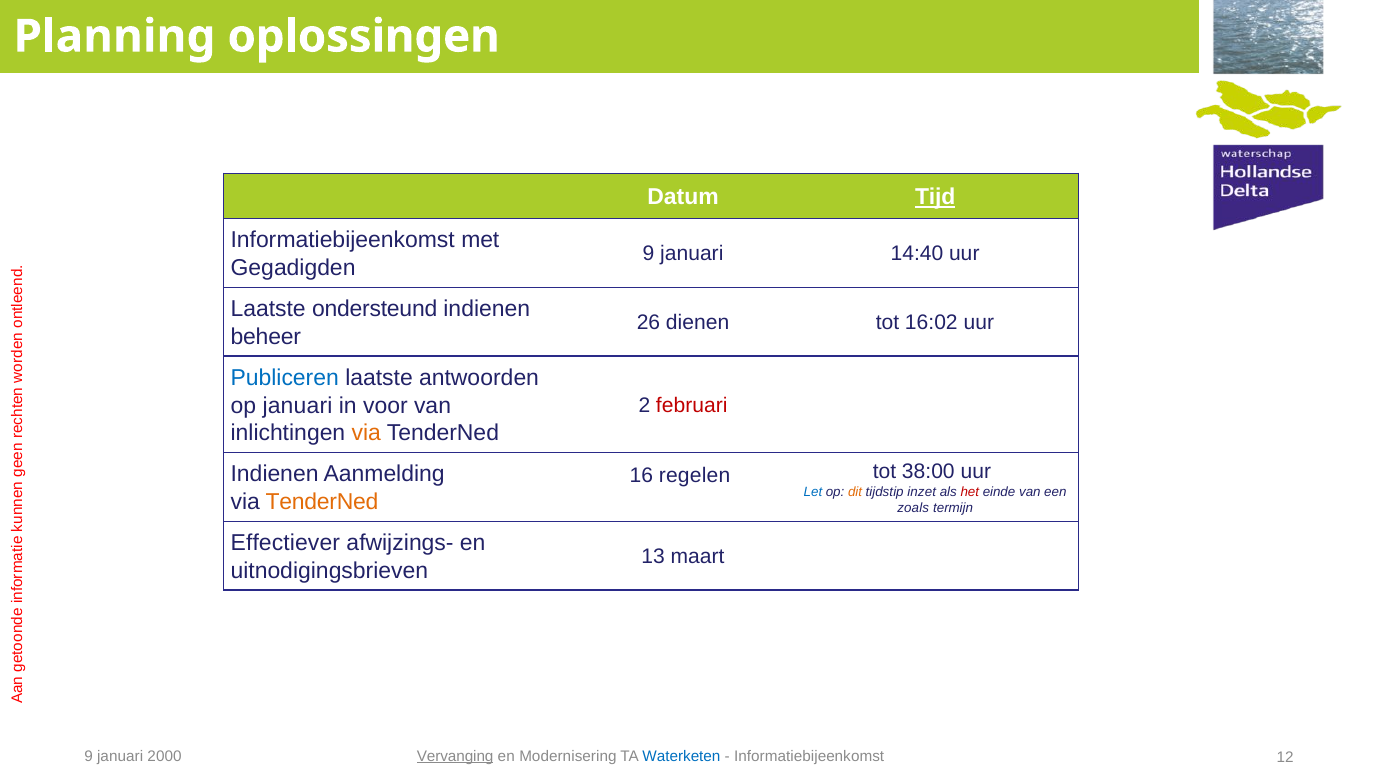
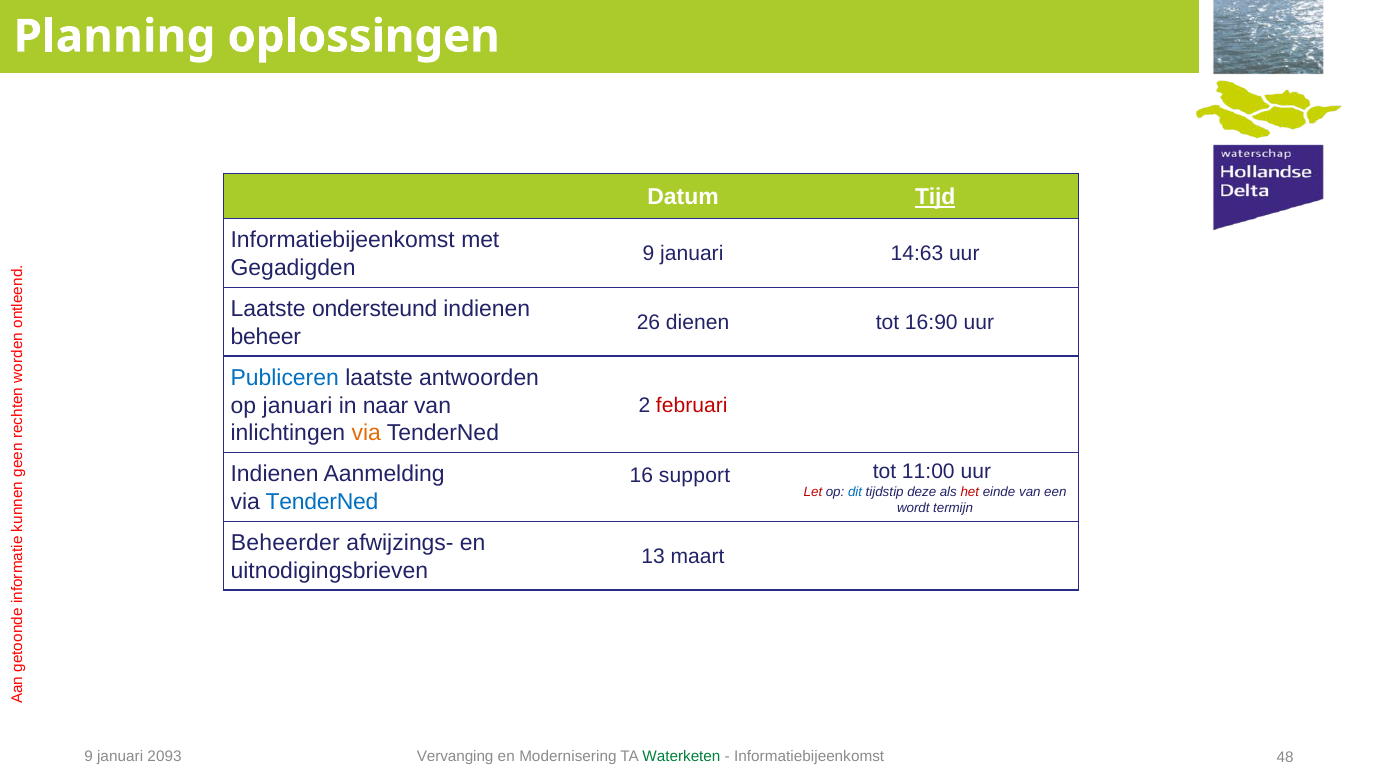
14:40: 14:40 -> 14:63
16:02: 16:02 -> 16:90
voor: voor -> naar
regelen: regelen -> support
38:00: 38:00 -> 11:00
Let colour: blue -> red
dit colour: orange -> blue
inzet: inzet -> deze
TenderNed at (322, 502) colour: orange -> blue
zoals: zoals -> wordt
Effectiever: Effectiever -> Beheerder
2000: 2000 -> 2093
Vervanging underline: present -> none
Waterketen colour: blue -> green
12: 12 -> 48
